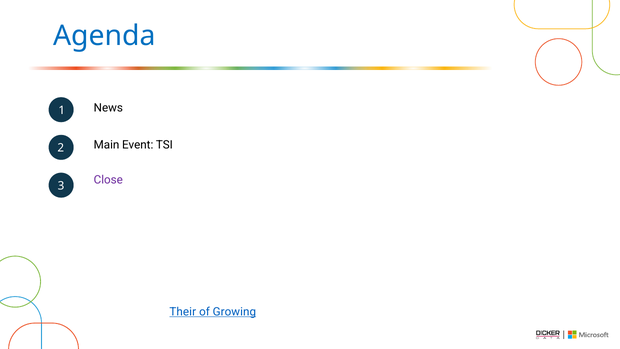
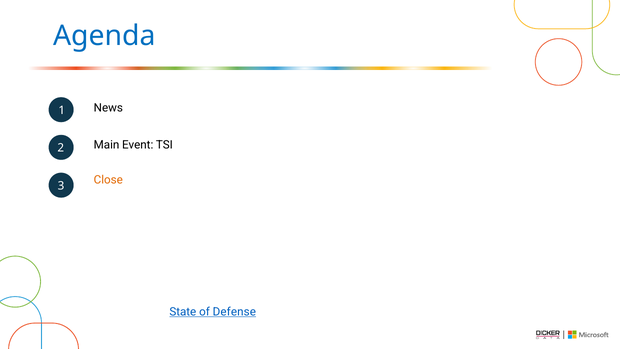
Close colour: purple -> orange
Their: Their -> State
Growing: Growing -> Defense
